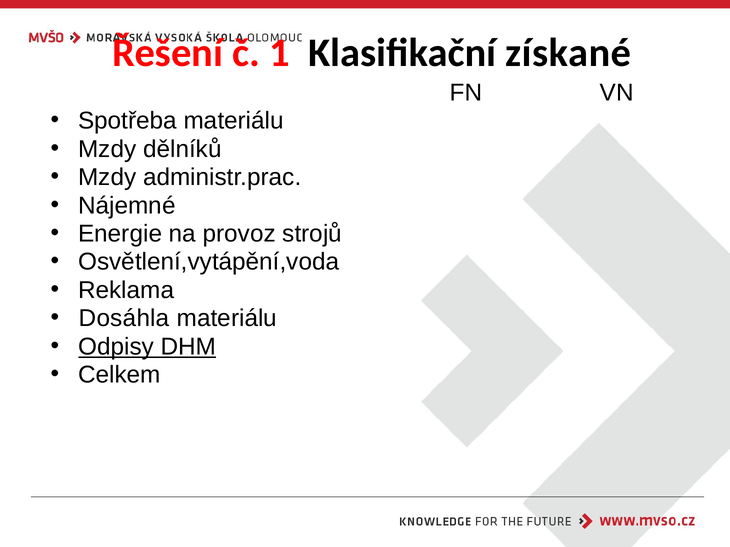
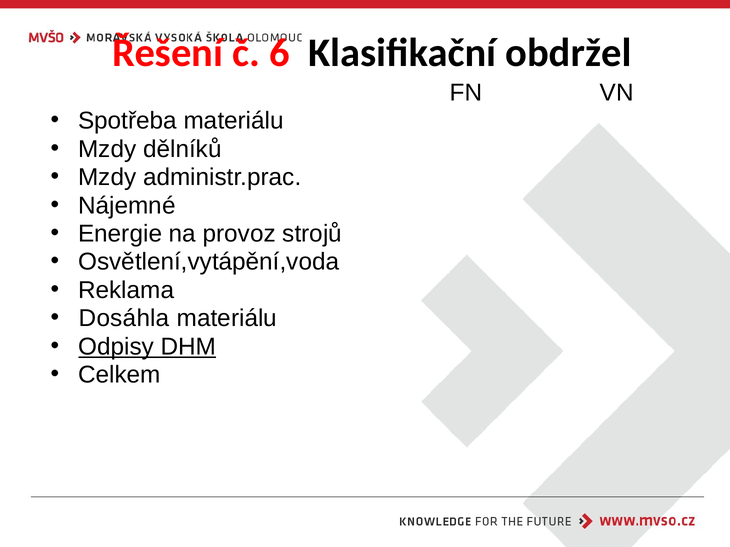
1: 1 -> 6
získané: získané -> obdržel
